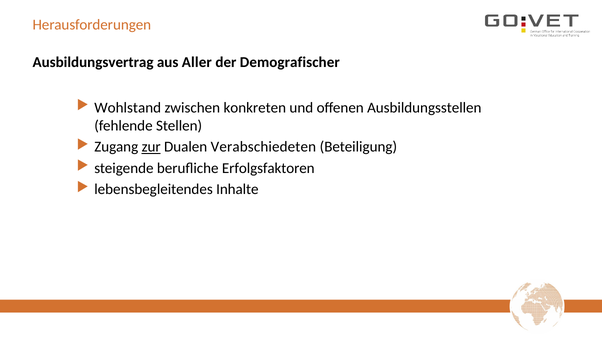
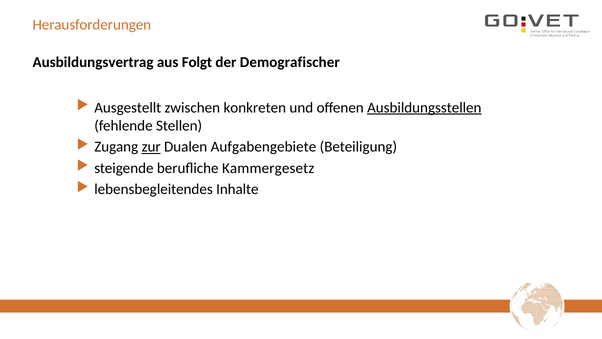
Aller: Aller -> Folgt
Wohlstand: Wohlstand -> Ausgestellt
Ausbildungsstellen underline: none -> present
Verabschiedeten: Verabschiedeten -> Aufgabengebiete
Erfolgsfaktoren: Erfolgsfaktoren -> Kammergesetz
